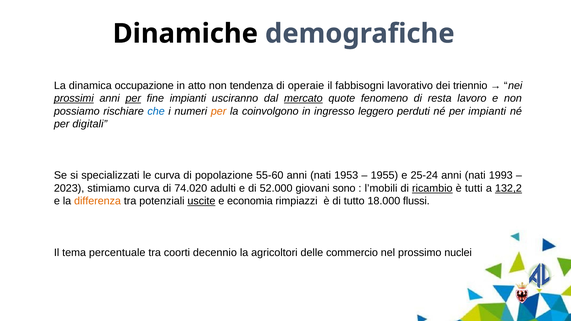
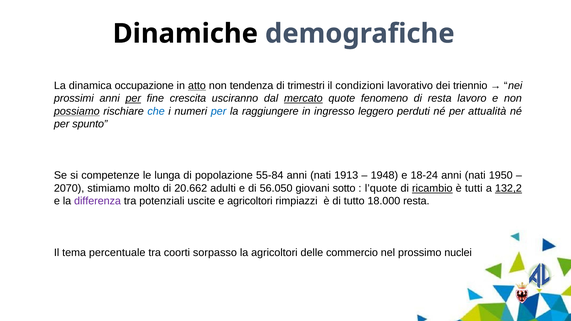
atto underline: none -> present
operaie: operaie -> trimestri
fabbisogni: fabbisogni -> condizioni
prossimi underline: present -> none
fine impianti: impianti -> crescita
possiamo underline: none -> present
per at (219, 111) colour: orange -> blue
coinvolgono: coinvolgono -> raggiungere
per impianti: impianti -> attualità
digitali: digitali -> spunto
specializzati: specializzati -> competenze
le curva: curva -> lunga
55-60: 55-60 -> 55-84
1953: 1953 -> 1913
1955: 1955 -> 1948
25-24: 25-24 -> 18-24
1993: 1993 -> 1950
2023: 2023 -> 2070
stimiamo curva: curva -> molto
74.020: 74.020 -> 20.662
52.000: 52.000 -> 56.050
sono: sono -> sotto
l’mobili: l’mobili -> l’quote
differenza colour: orange -> purple
uscite underline: present -> none
e economia: economia -> agricoltori
18.000 flussi: flussi -> resta
decennio: decennio -> sorpasso
